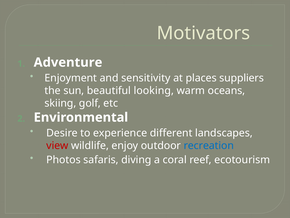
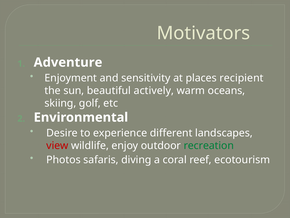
suppliers: suppliers -> recipient
looking: looking -> actively
recreation colour: blue -> green
